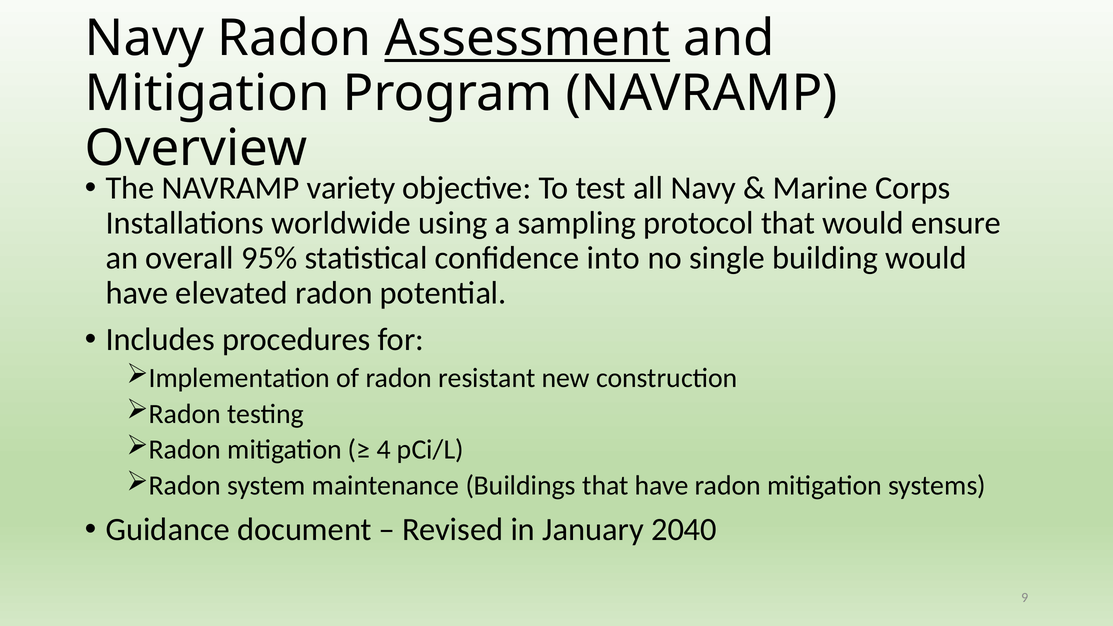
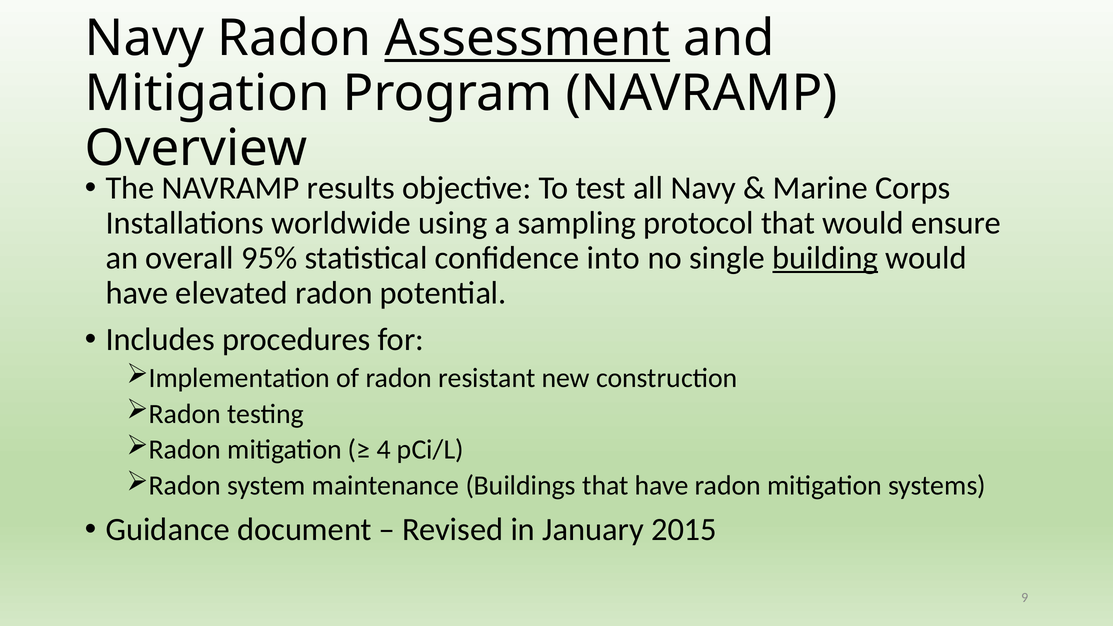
variety: variety -> results
building underline: none -> present
2040: 2040 -> 2015
